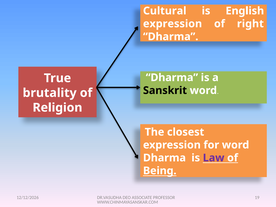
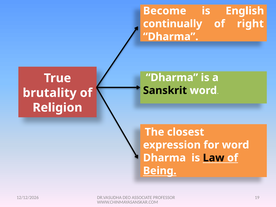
Cultural: Cultural -> Become
expression at (173, 24): expression -> continually
Law colour: purple -> black
